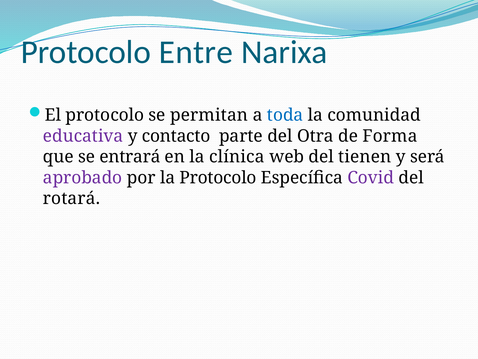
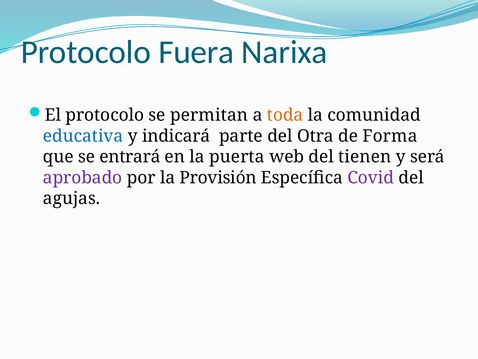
Entre: Entre -> Fuera
toda colour: blue -> orange
educativa colour: purple -> blue
contacto: contacto -> indicará
clínica: clínica -> puerta
la Protocolo: Protocolo -> Provisión
rotará: rotará -> agujas
